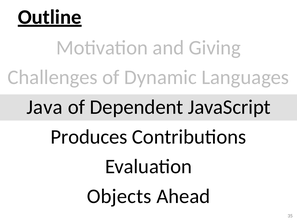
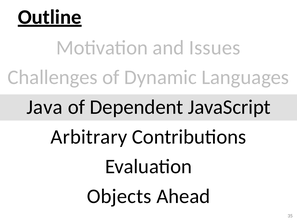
Giving: Giving -> Issues
Produces: Produces -> Arbitrary
